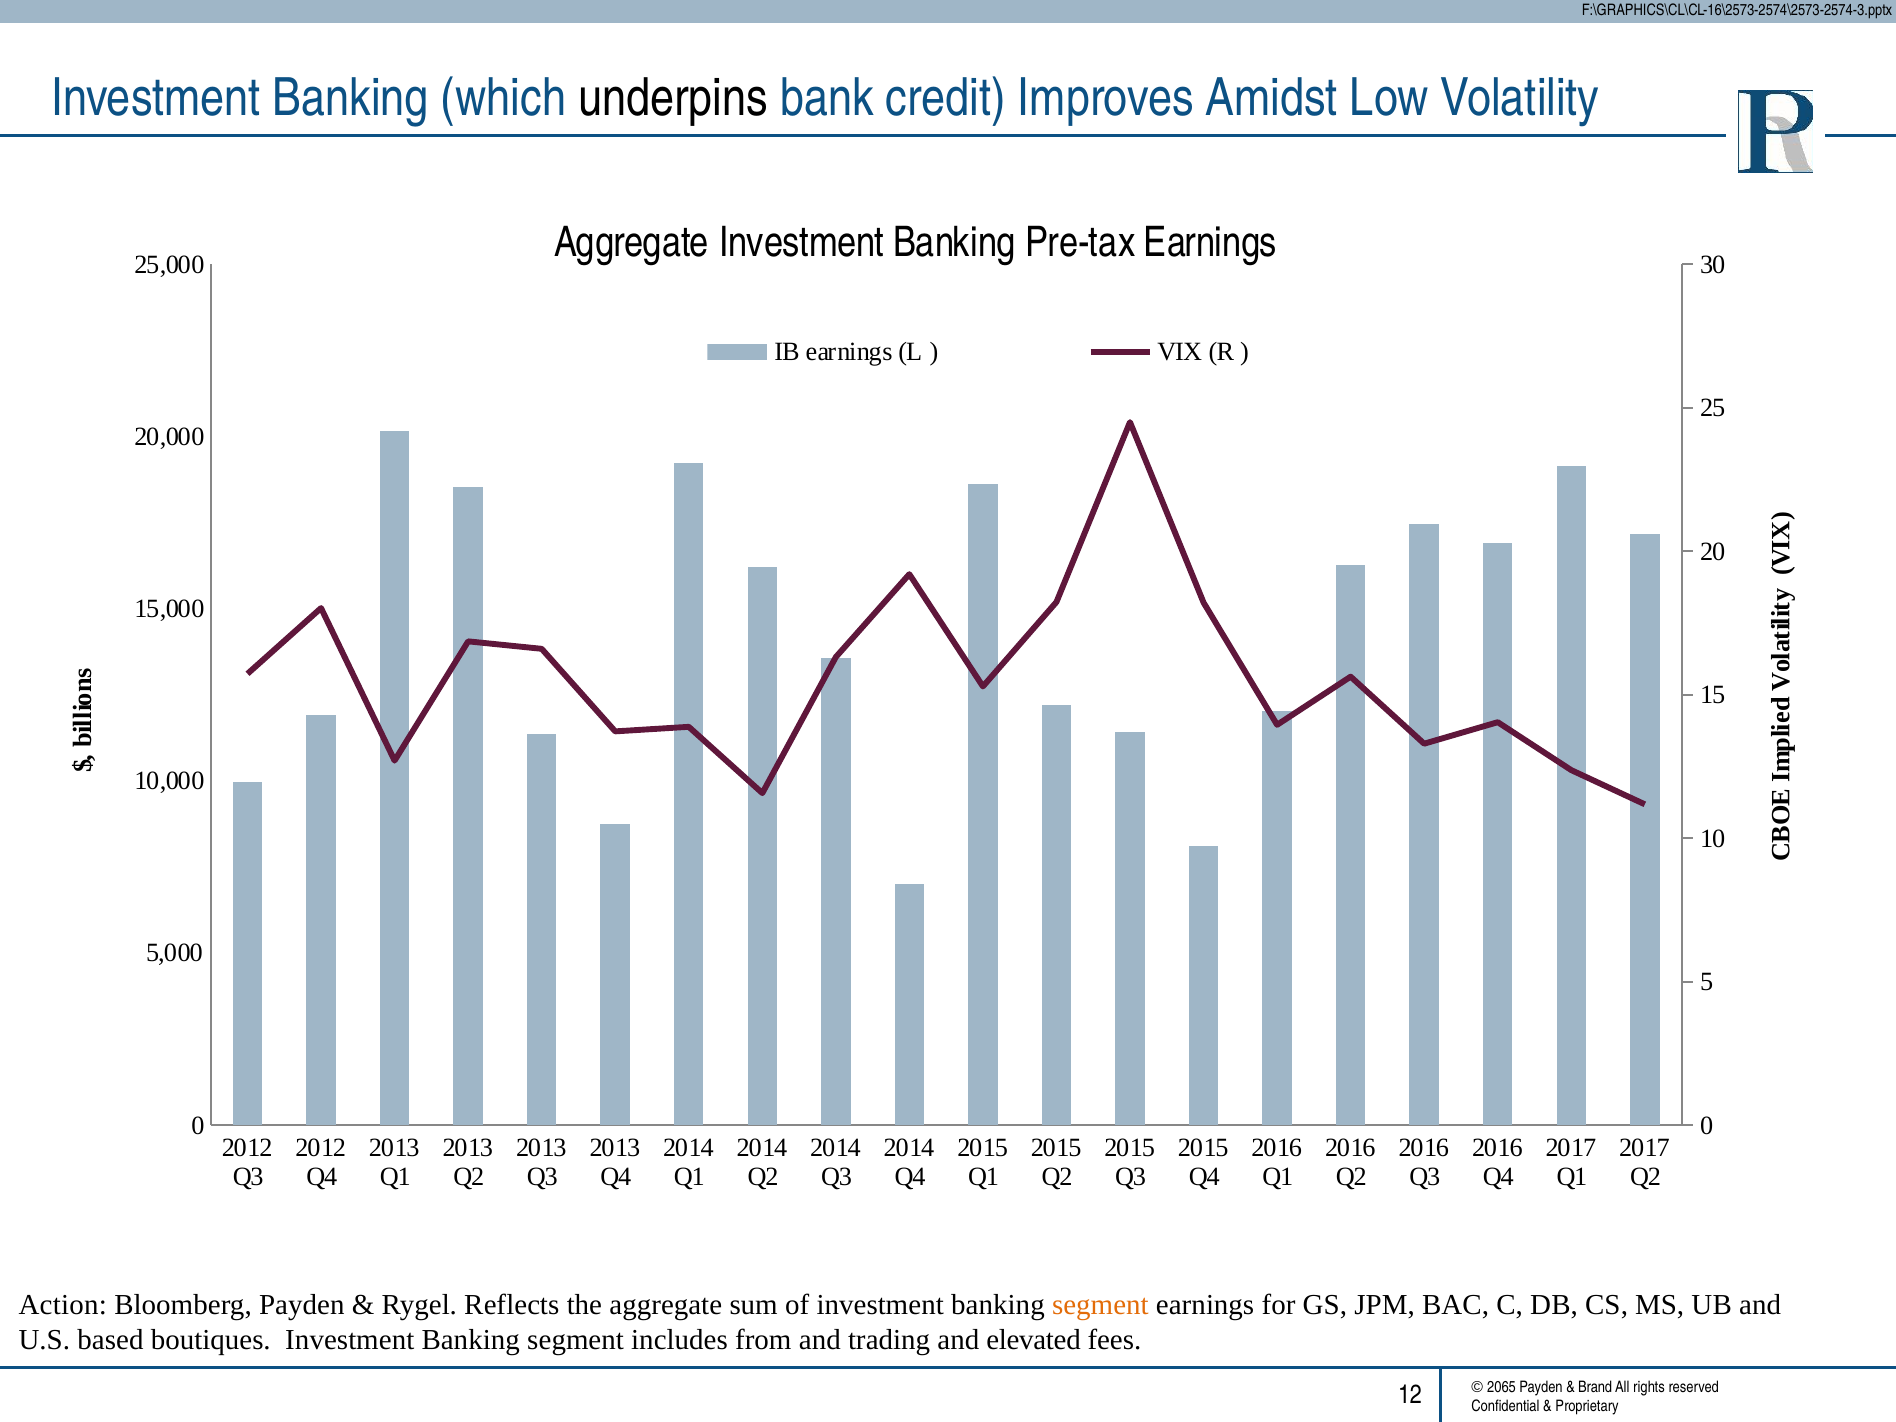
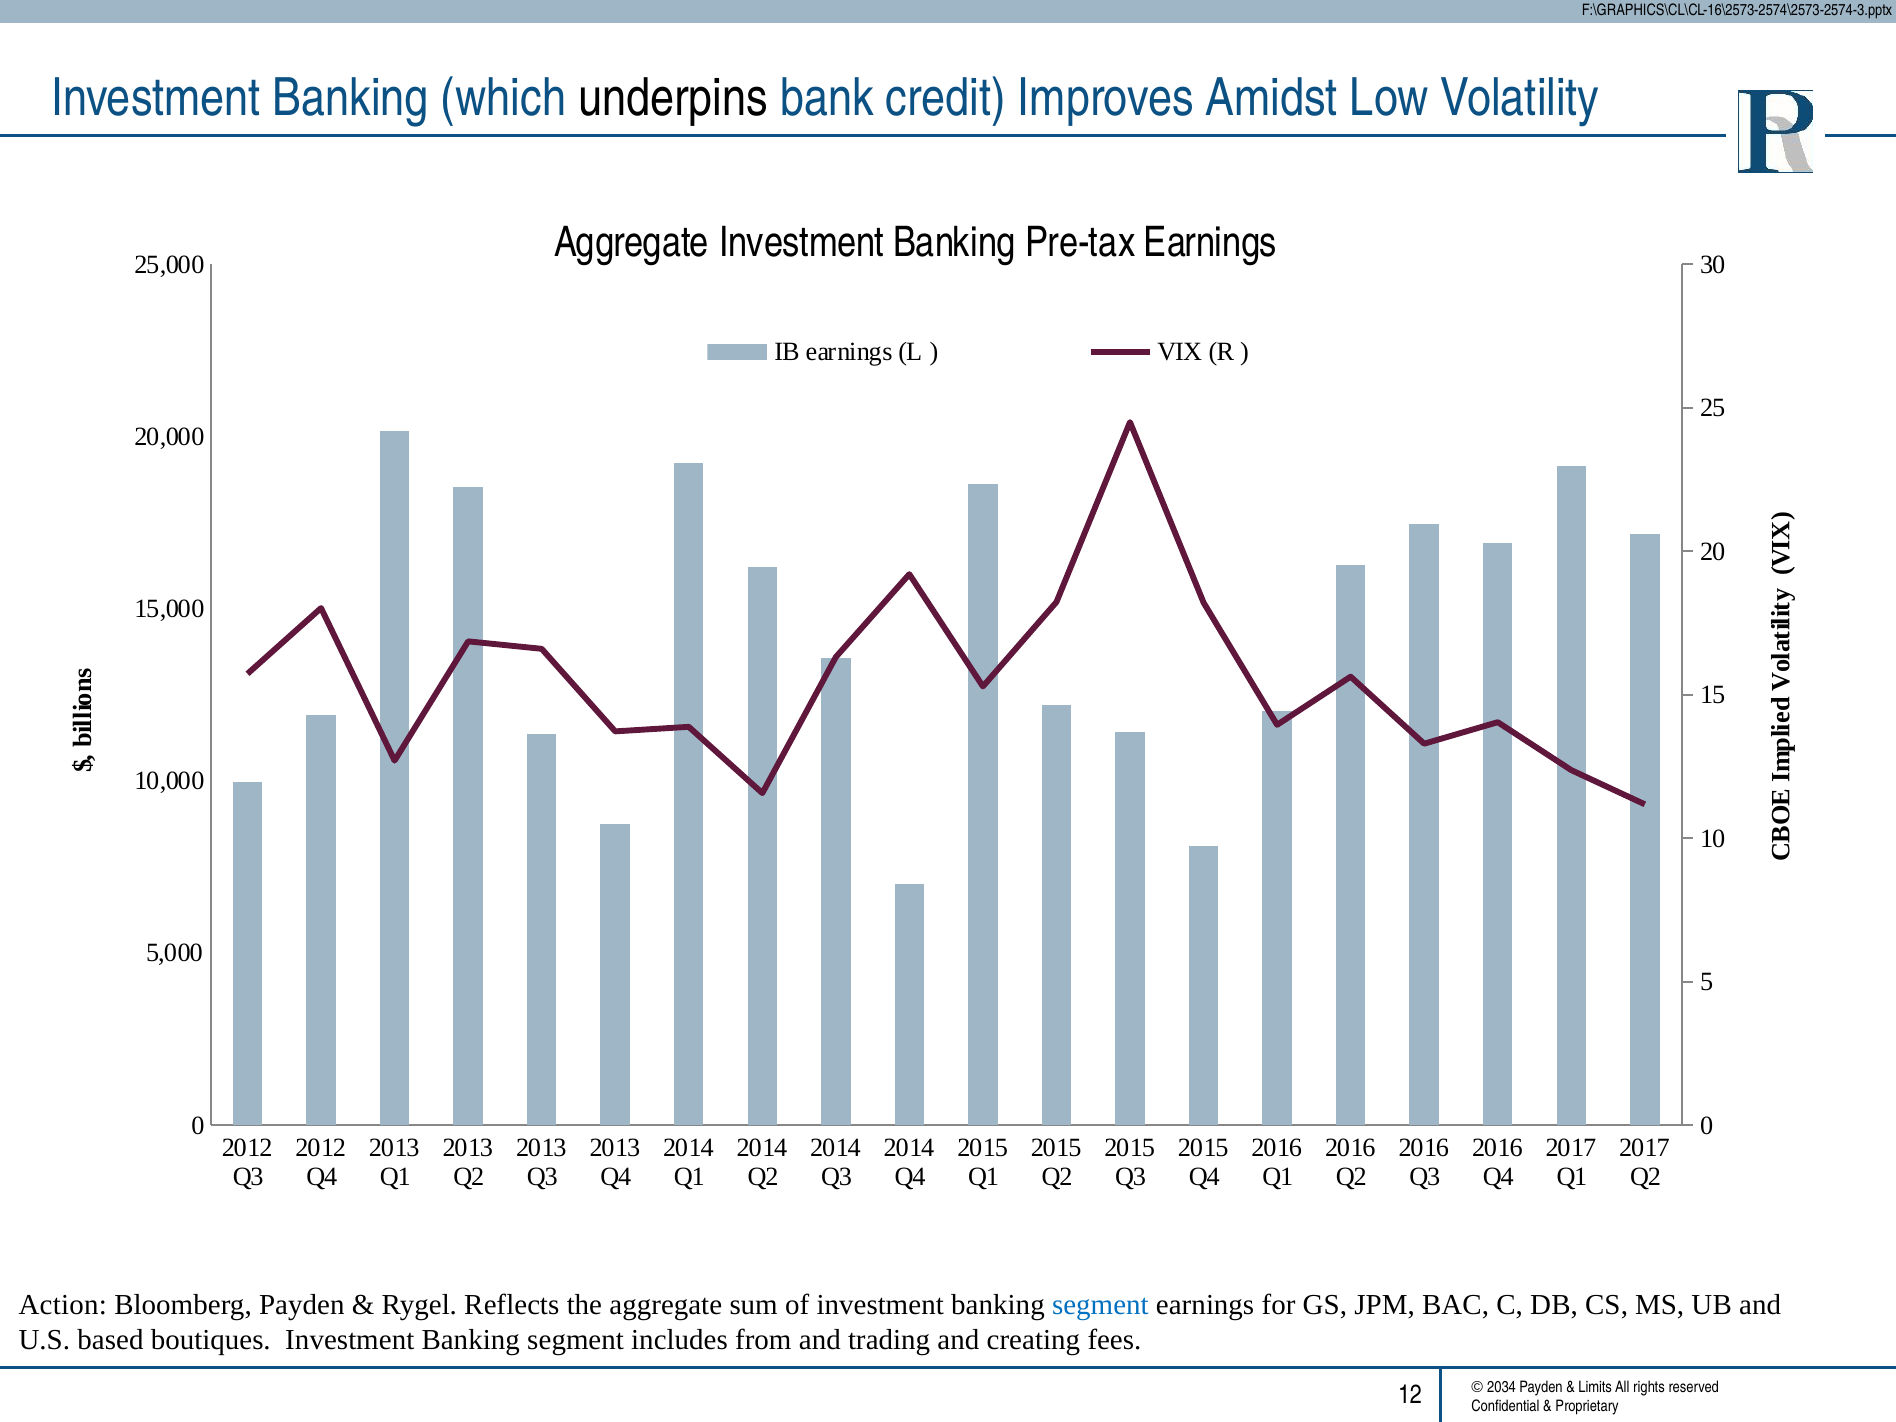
segment at (1100, 1305) colour: orange -> blue
elevated: elevated -> creating
2065: 2065 -> 2034
Brand: Brand -> Limits
